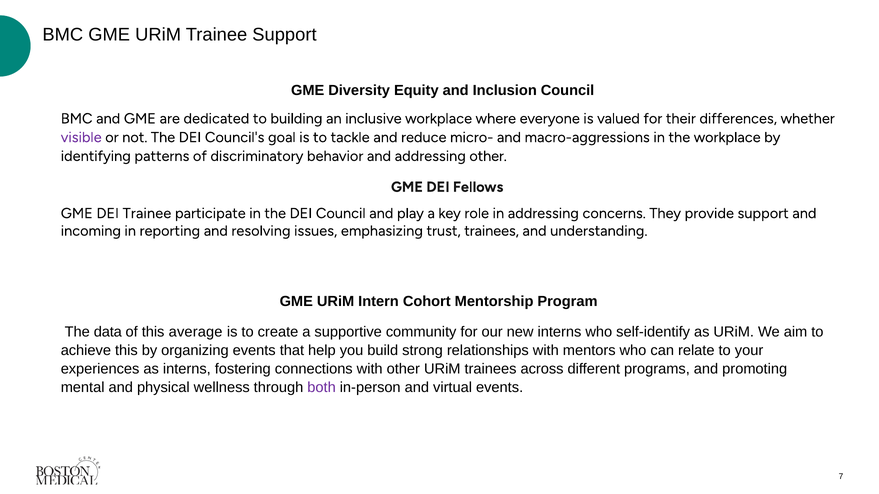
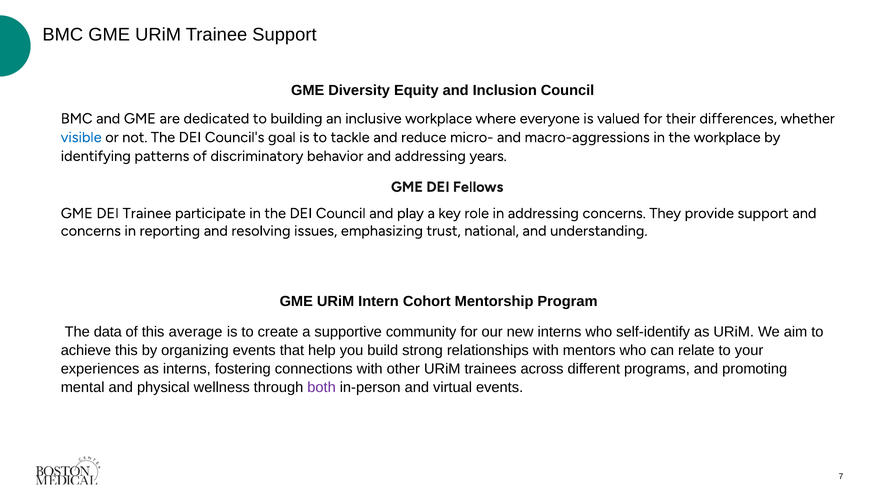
visible colour: purple -> blue
addressing other: other -> years
incoming at (91, 231): incoming -> concerns
trust trainees: trainees -> national
